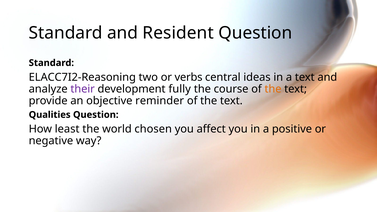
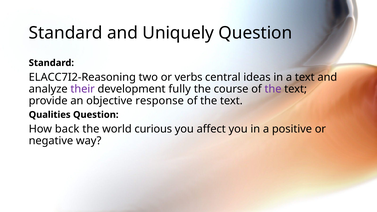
Resident: Resident -> Uniquely
the at (273, 89) colour: orange -> purple
reminder: reminder -> response
least: least -> back
chosen: chosen -> curious
